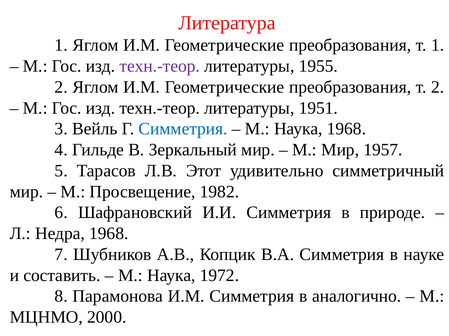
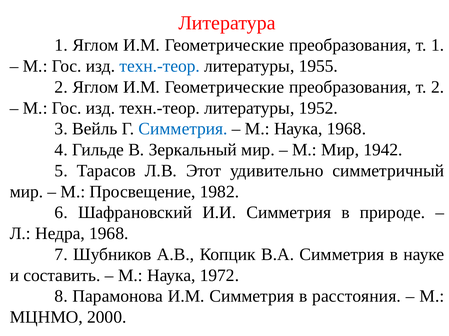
техн.-теор at (160, 66) colour: purple -> blue
1951: 1951 -> 1952
1957: 1957 -> 1942
аналогично: аналогично -> расстояния
